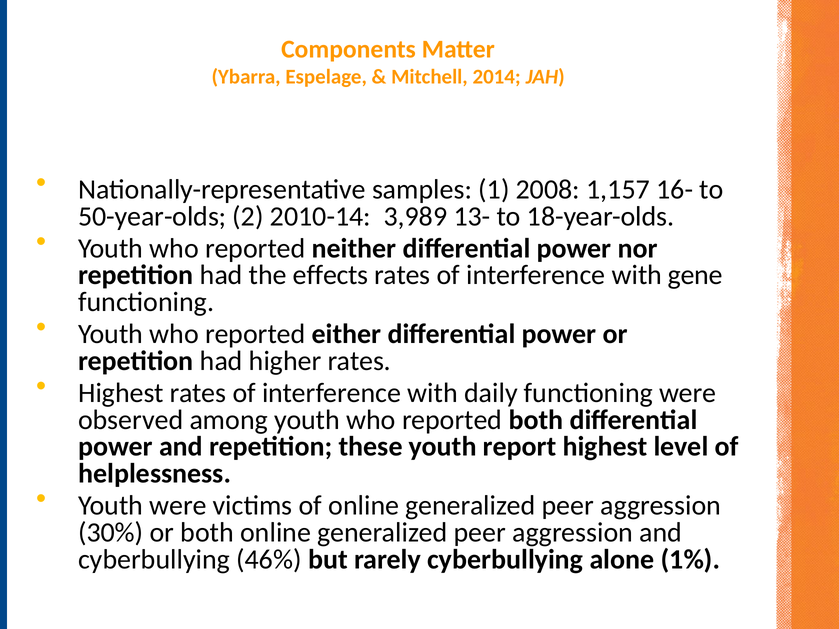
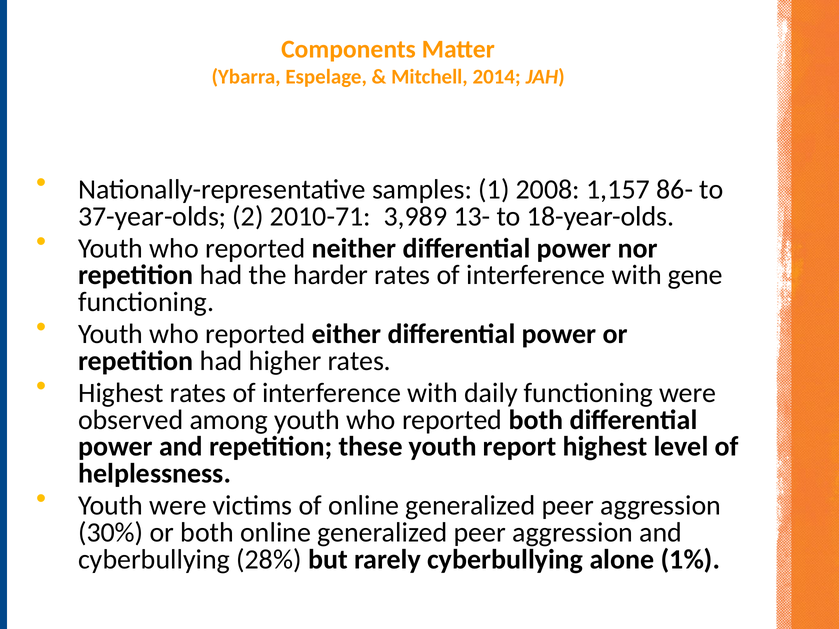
16-: 16- -> 86-
50-year-olds: 50-year-olds -> 37-year-olds
2010-14: 2010-14 -> 2010-71
effects: effects -> harder
46%: 46% -> 28%
